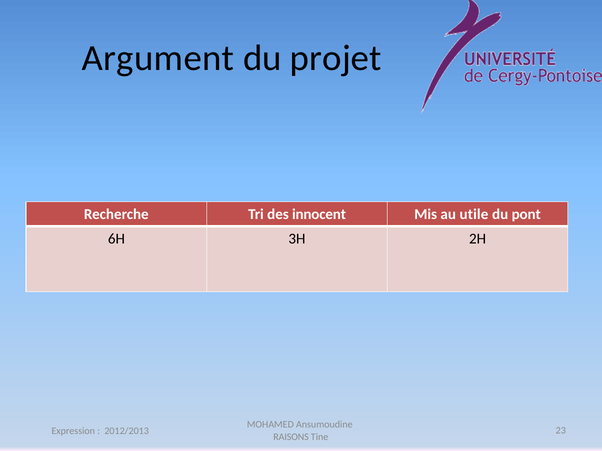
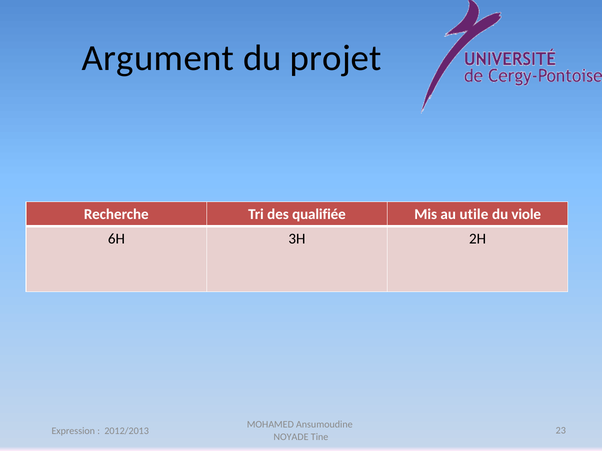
innocent: innocent -> qualifiée
pont: pont -> viole
RAISONS: RAISONS -> NOYADE
